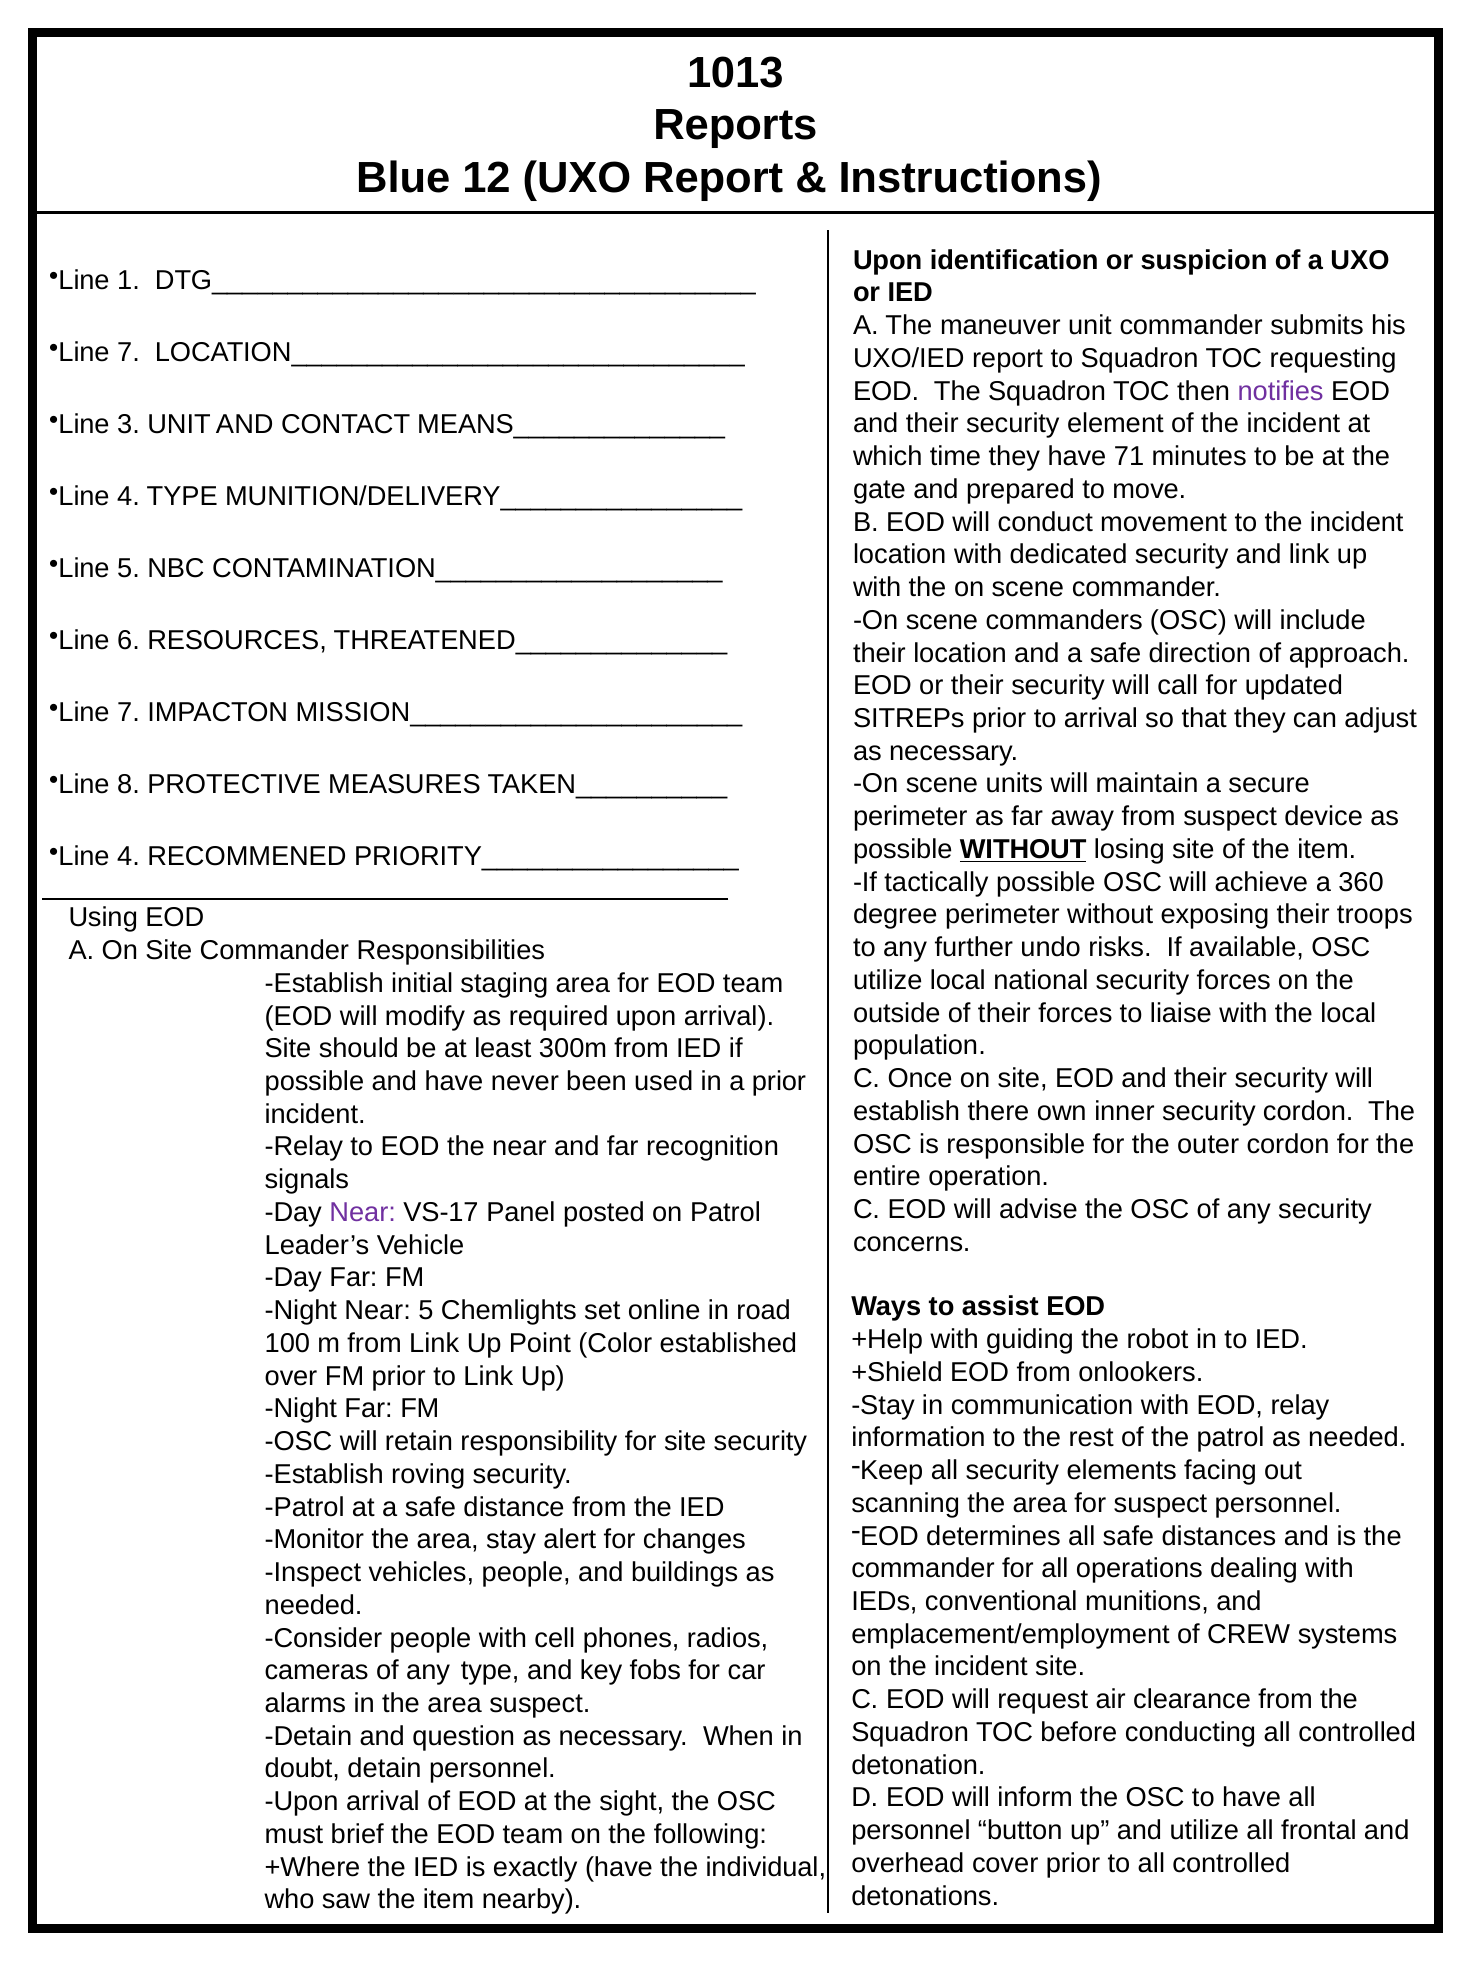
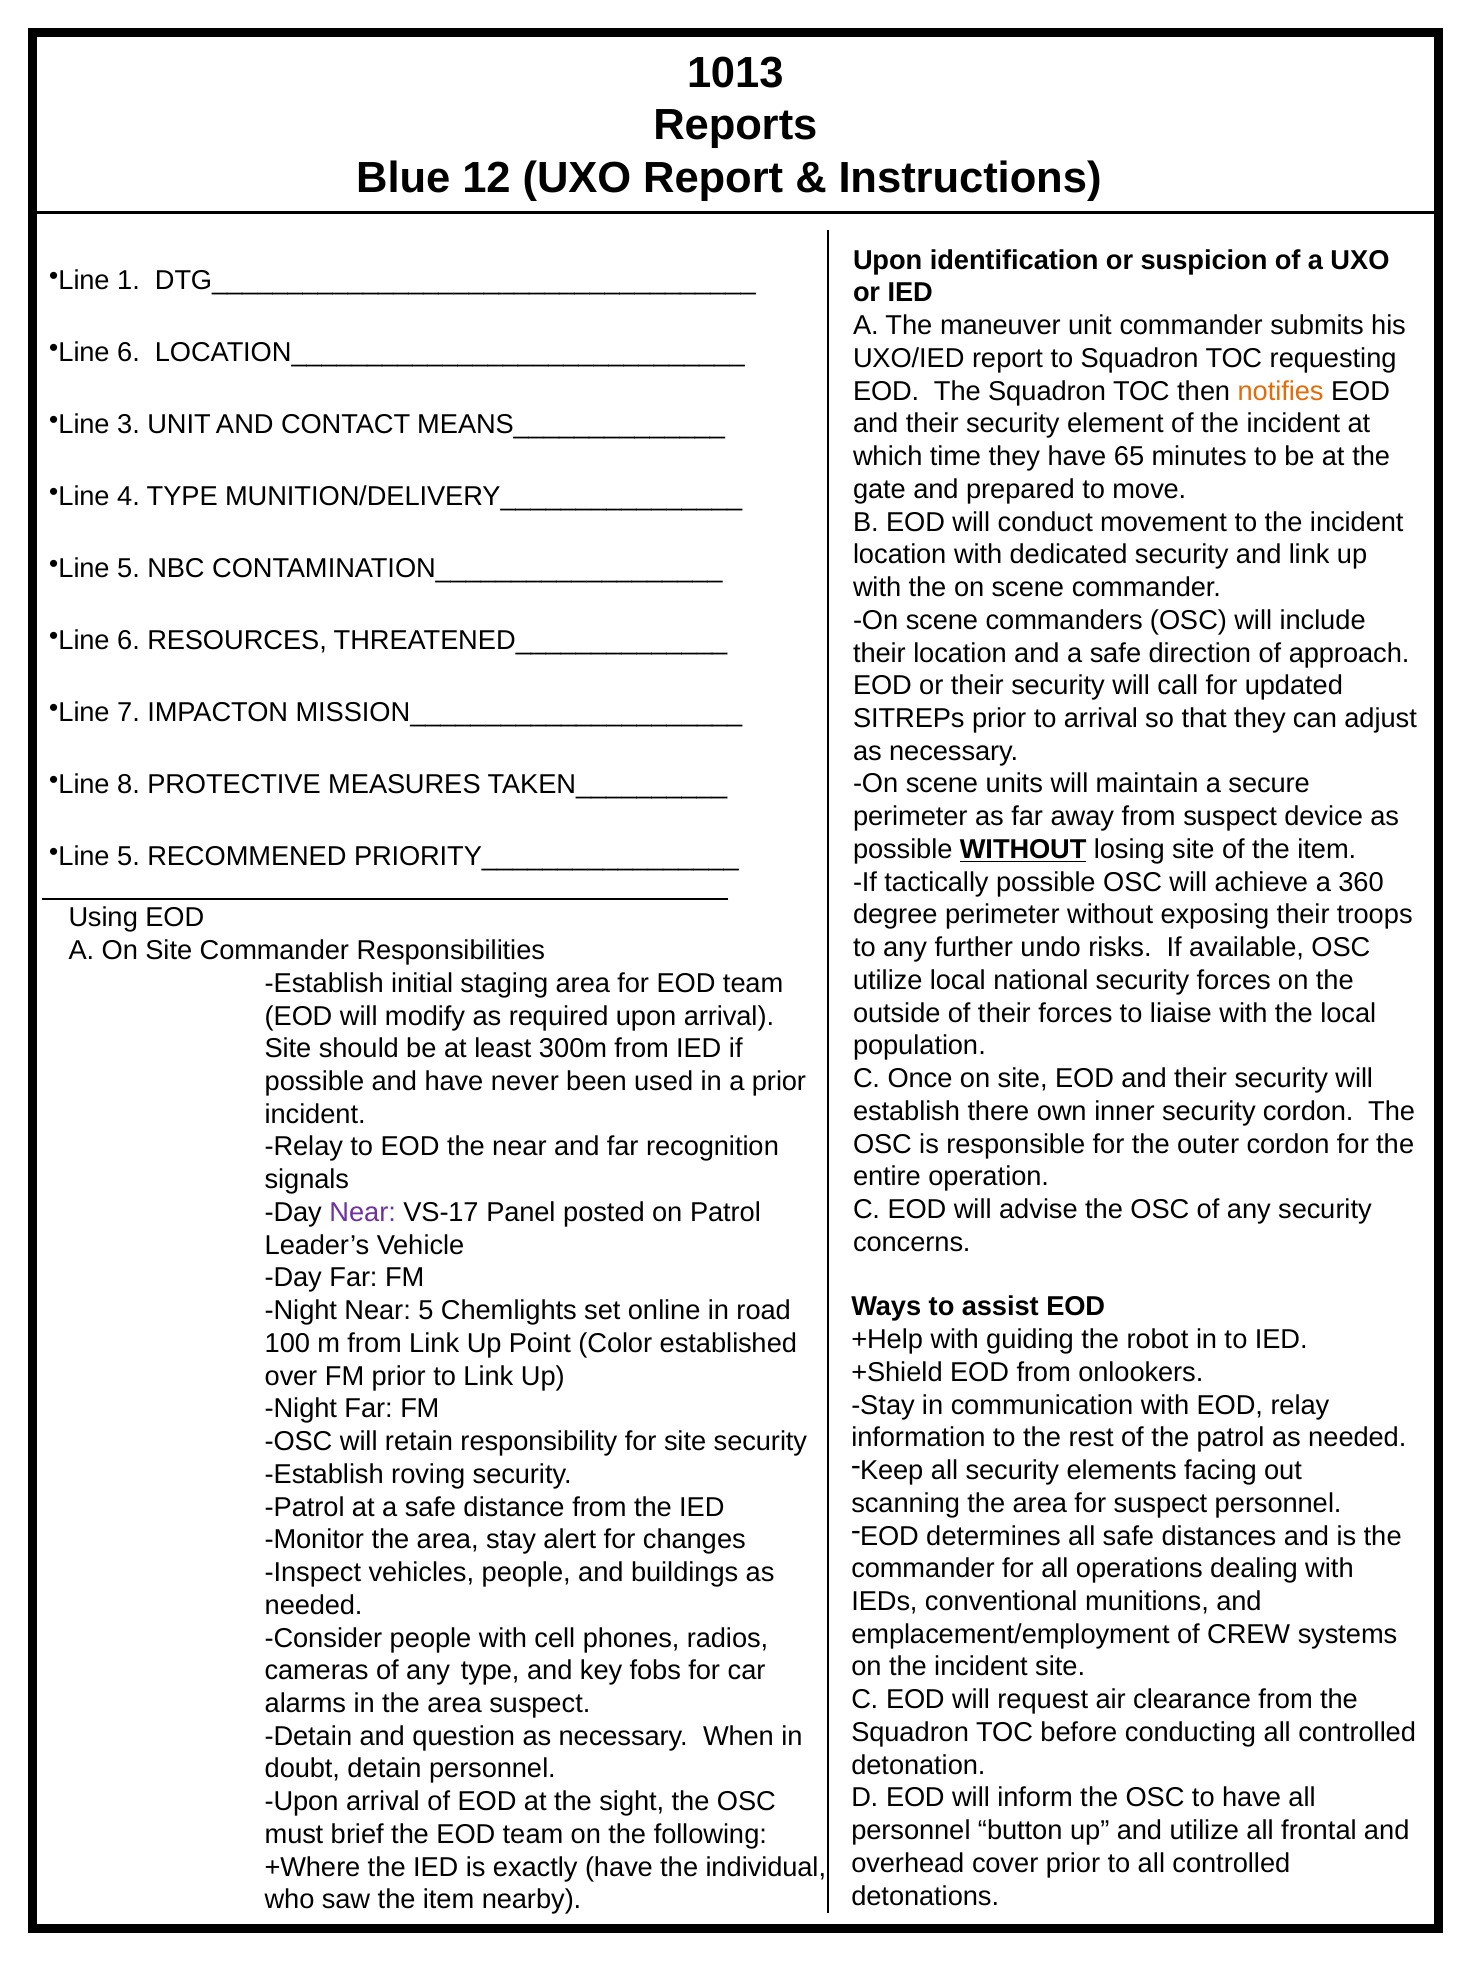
7 at (128, 353): 7 -> 6
notifies colour: purple -> orange
71: 71 -> 65
4 at (128, 857): 4 -> 5
